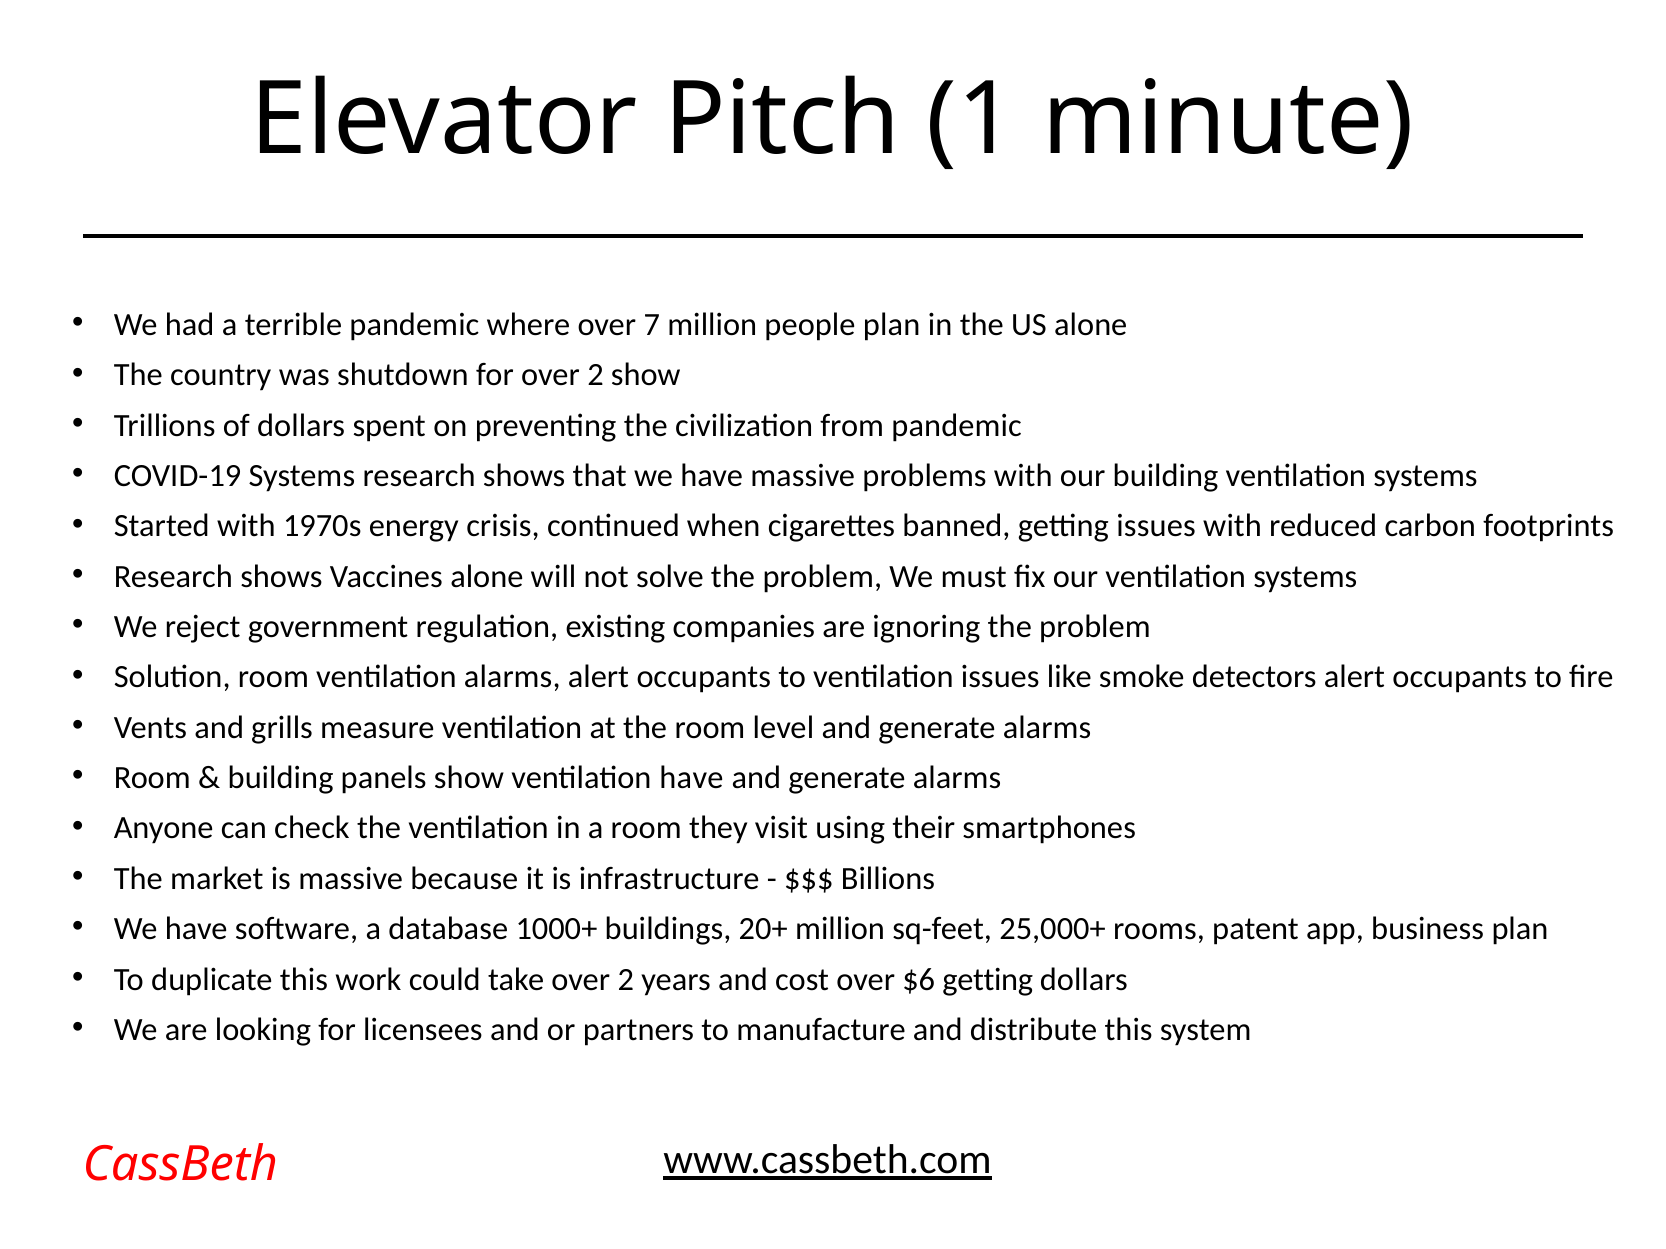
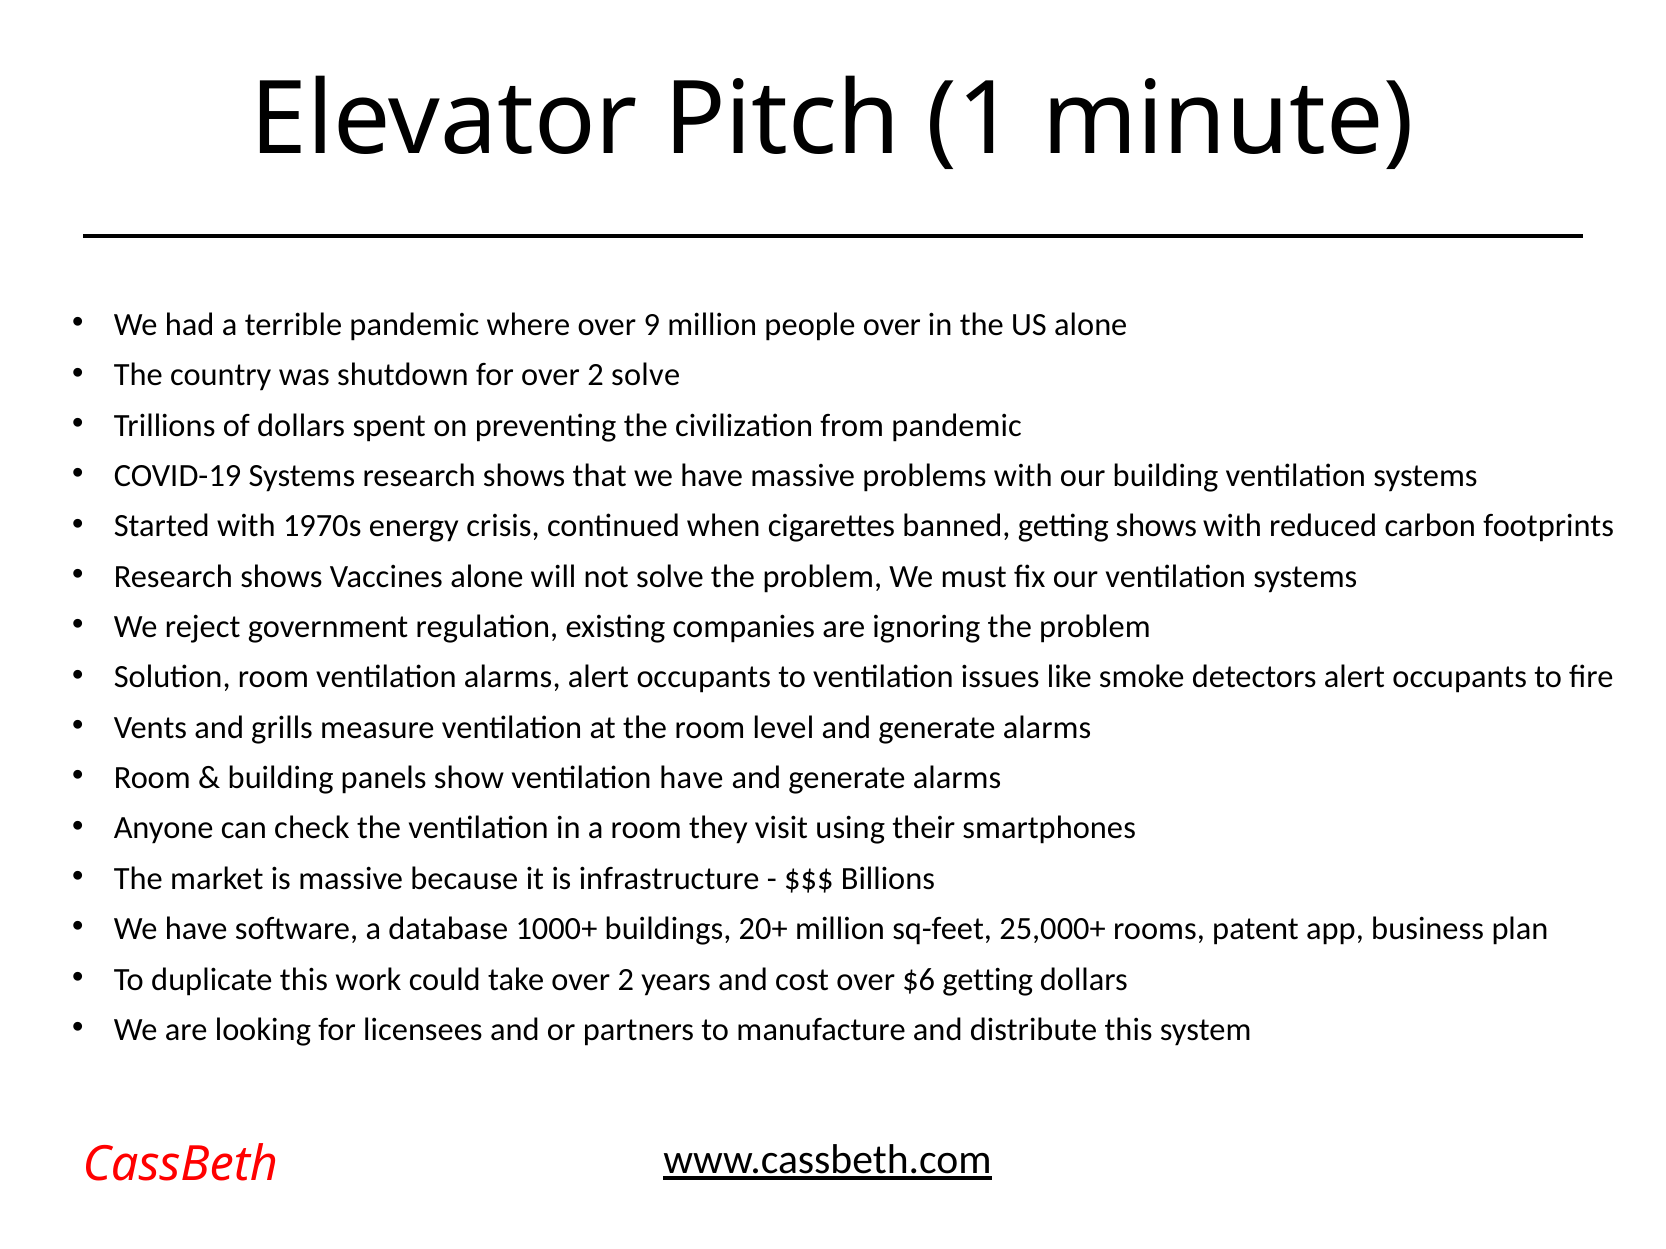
7: 7 -> 9
people plan: plan -> over
2 show: show -> solve
getting issues: issues -> shows
